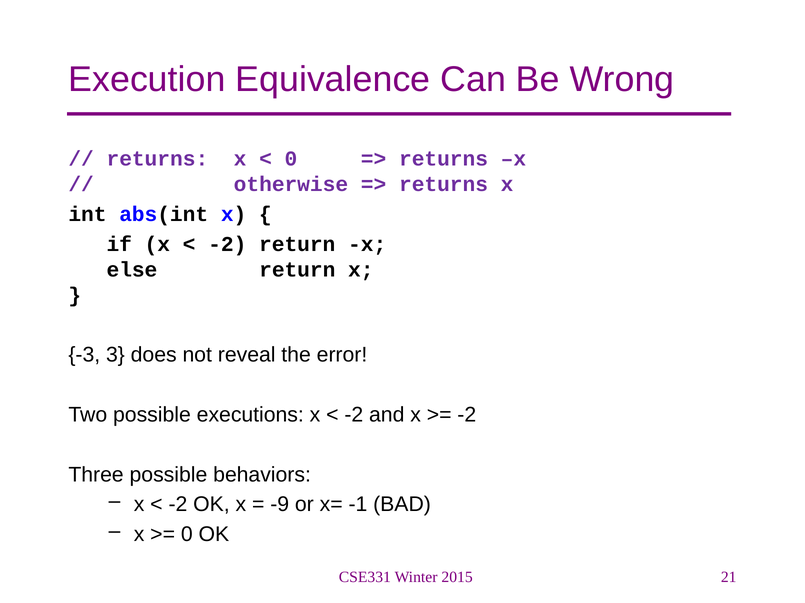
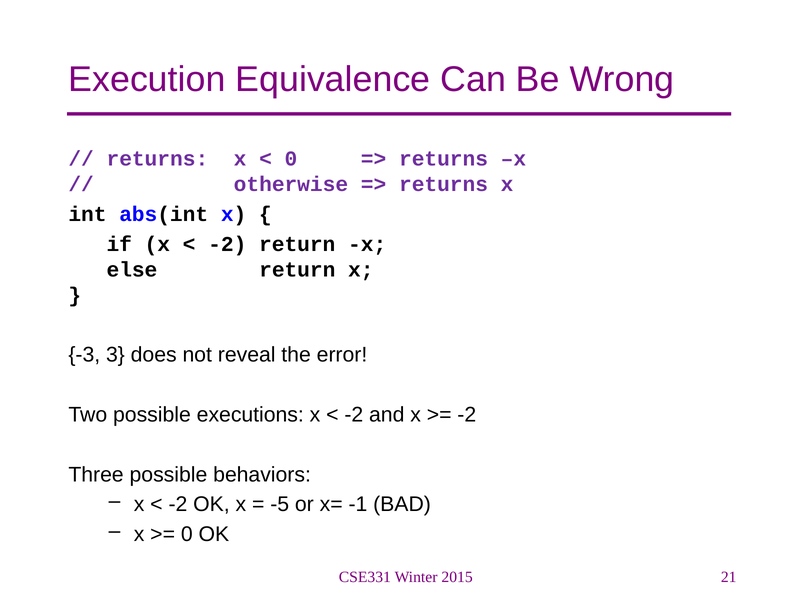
-9: -9 -> -5
